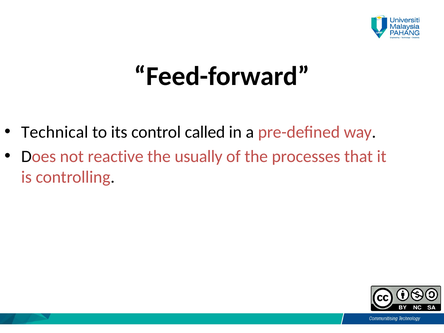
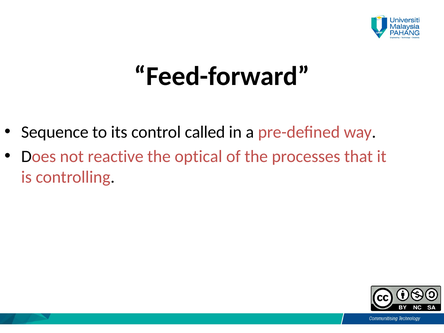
Technical: Technical -> Sequence
usually: usually -> optical
